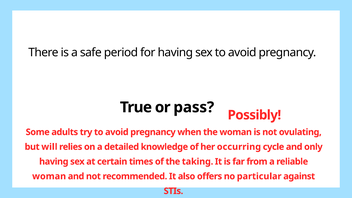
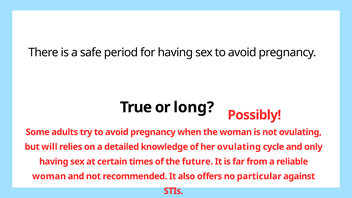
pass: pass -> long
her occurring: occurring -> ovulating
taking: taking -> future
